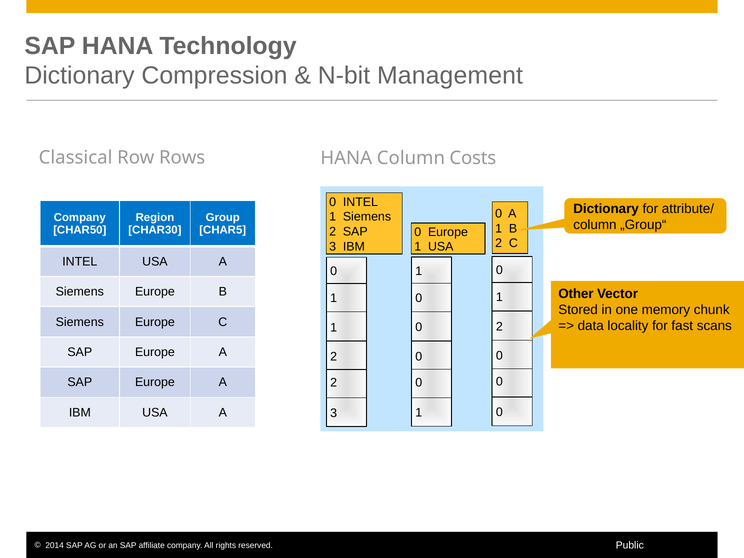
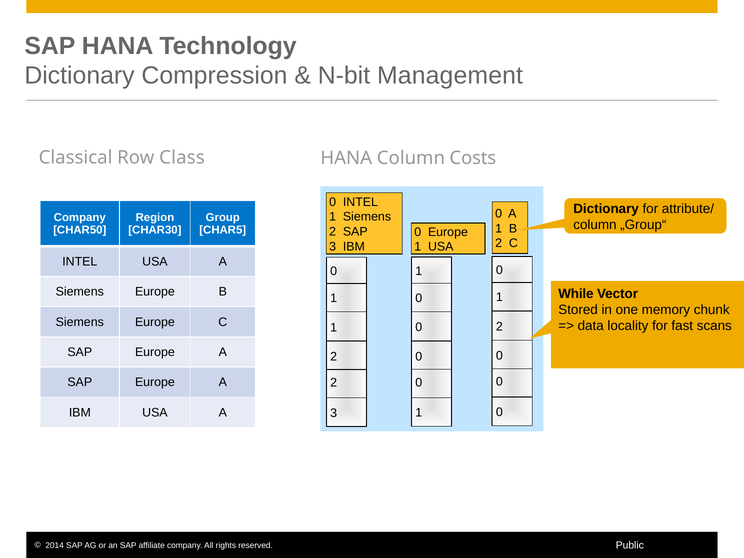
Rows: Rows -> Class
Other: Other -> While
